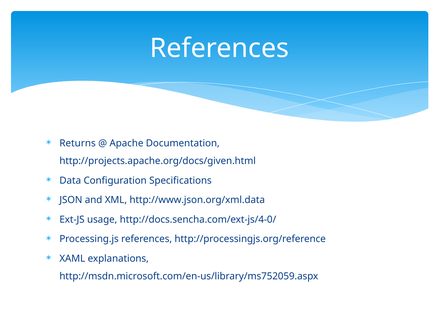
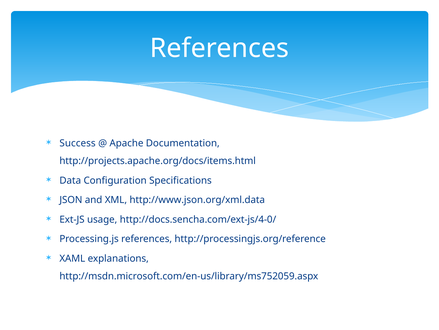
Returns: Returns -> Success
http://projects.apache.org/docs/given.html: http://projects.apache.org/docs/given.html -> http://projects.apache.org/docs/items.html
